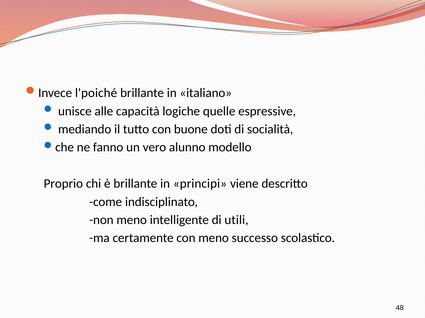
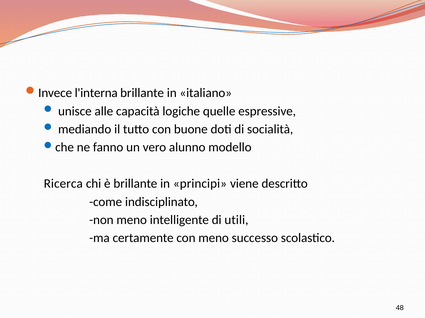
l'poiché: l'poiché -> l'interna
Proprio: Proprio -> Ricerca
